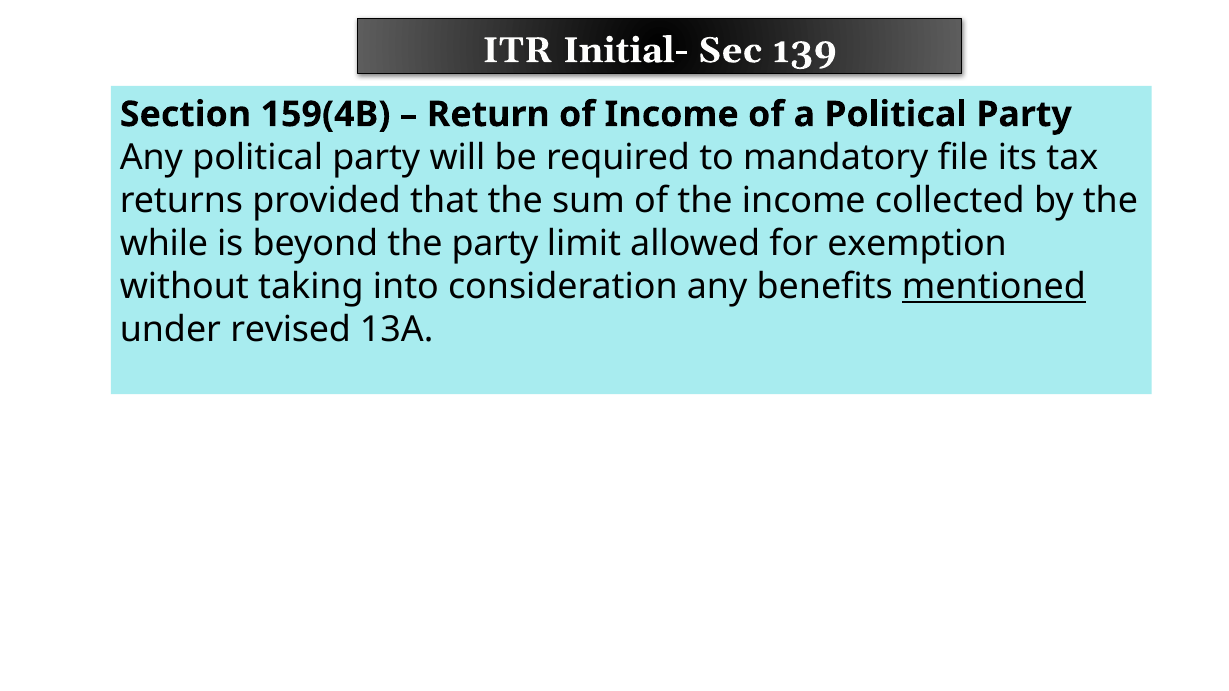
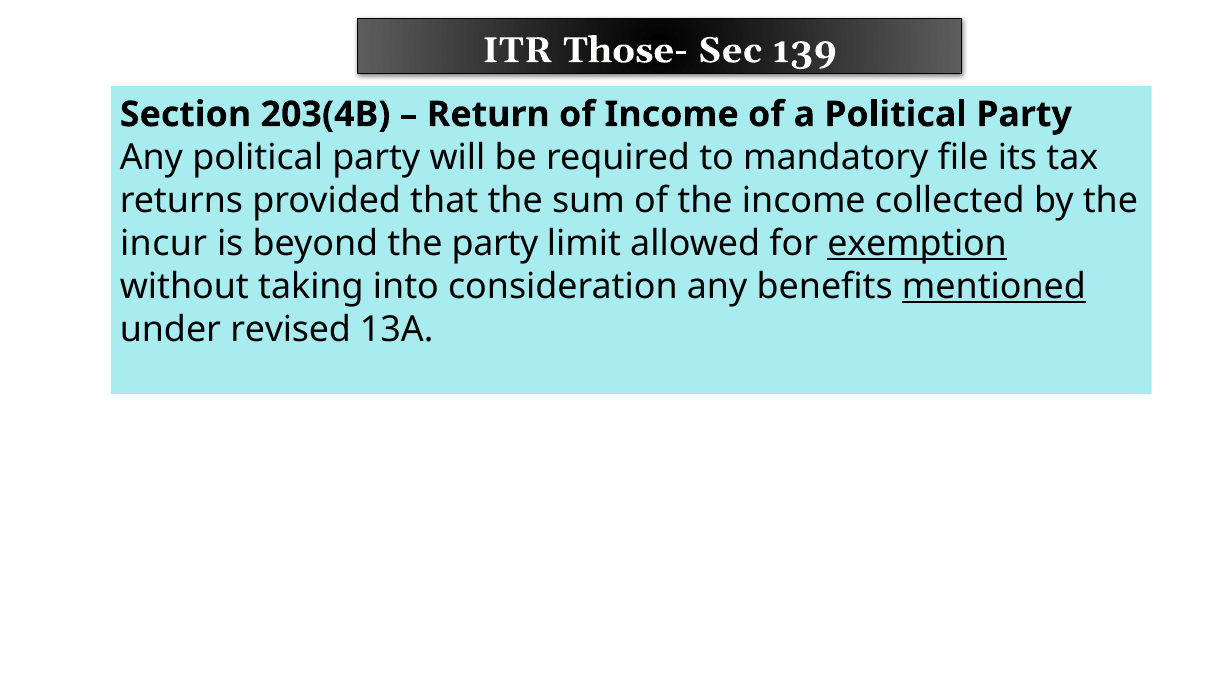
Initial-: Initial- -> Those-
159(4B: 159(4B -> 203(4B
while: while -> incur
exemption underline: none -> present
